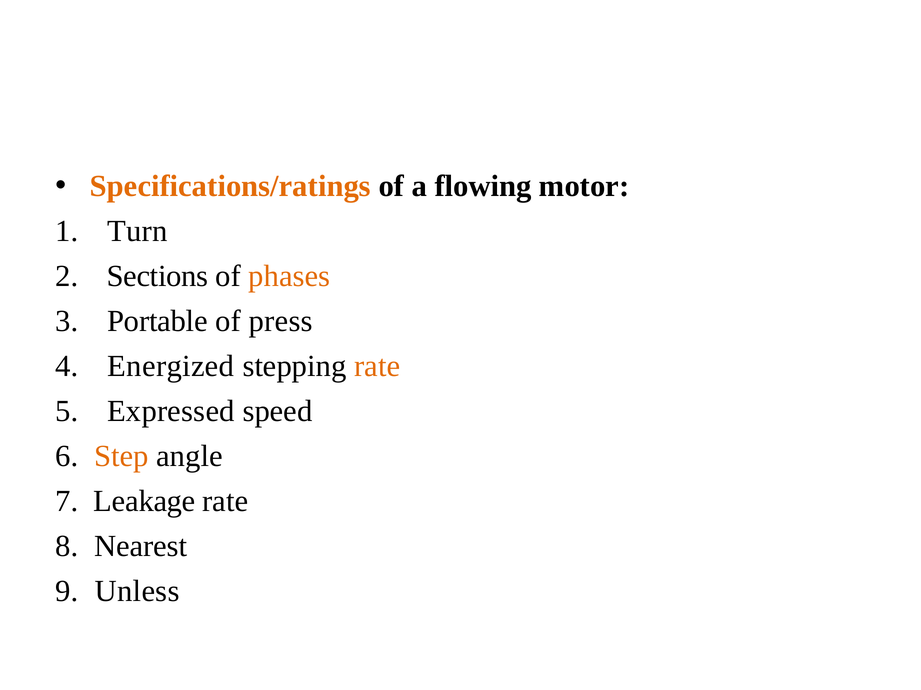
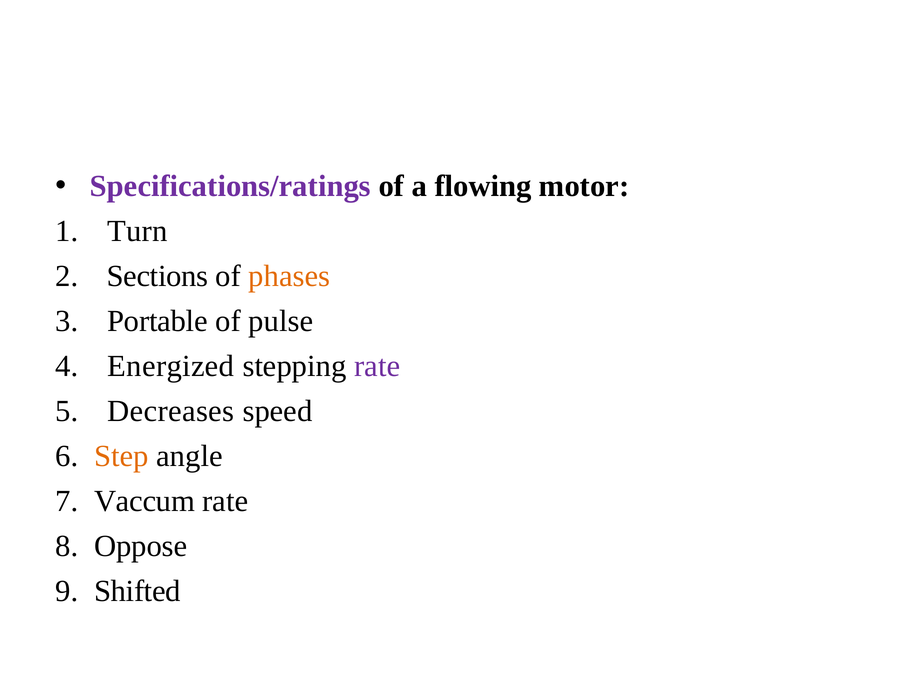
Specifications/ratings colour: orange -> purple
press: press -> pulse
rate at (377, 366) colour: orange -> purple
Expressed: Expressed -> Decreases
Leakage: Leakage -> Vaccum
Nearest: Nearest -> Oppose
Unless: Unless -> Shifted
